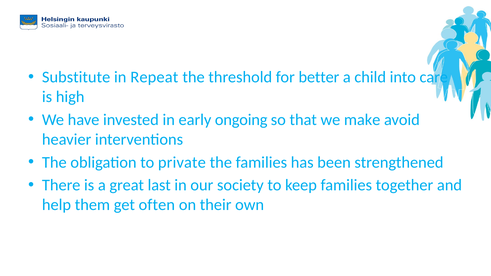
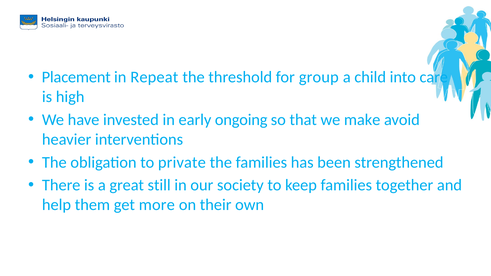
Substitute: Substitute -> Placement
better: better -> group
last: last -> still
often: often -> more
